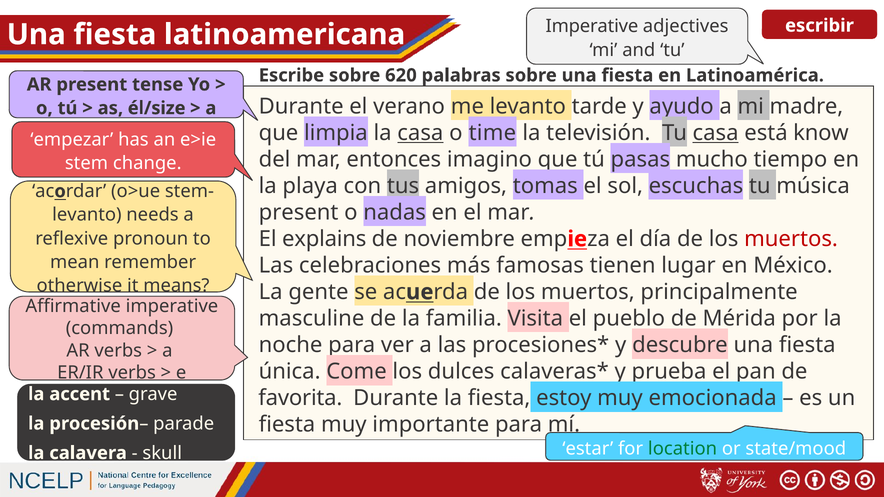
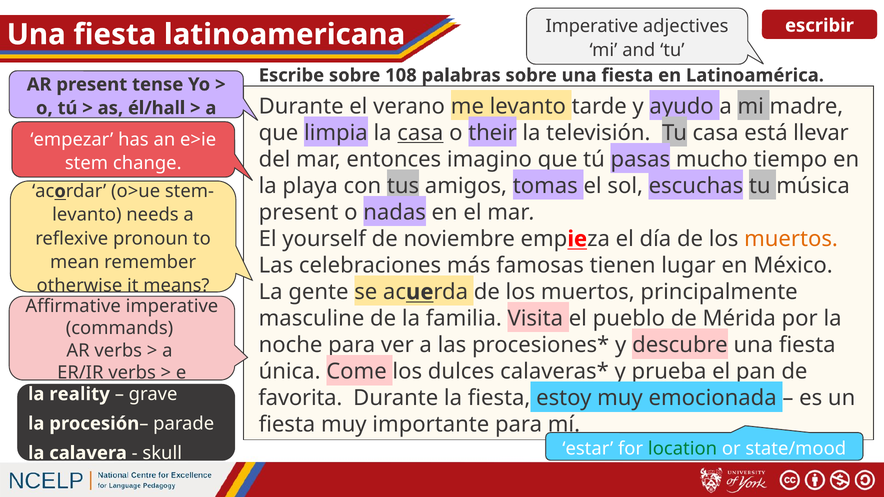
620: 620 -> 108
él/size: él/size -> él/hall
time: time -> their
casa at (716, 133) underline: present -> none
know: know -> llevar
explains: explains -> yourself
muertos at (791, 239) colour: red -> orange
accent: accent -> reality
